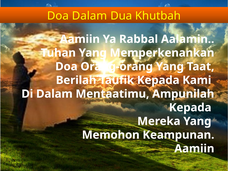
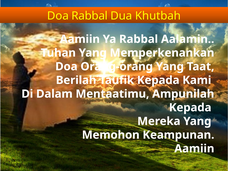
Doa Dalam: Dalam -> Rabbal
